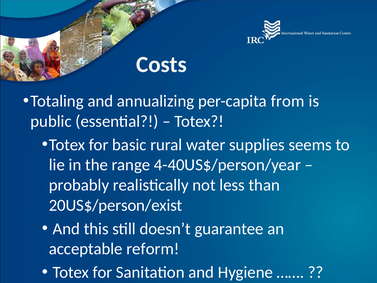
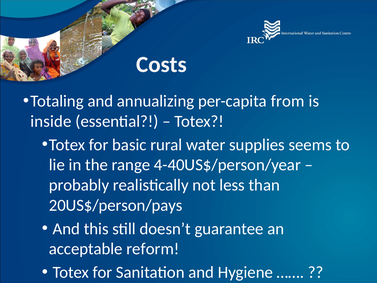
public: public -> inside
20US$/person/exist: 20US$/person/exist -> 20US$/person/pays
